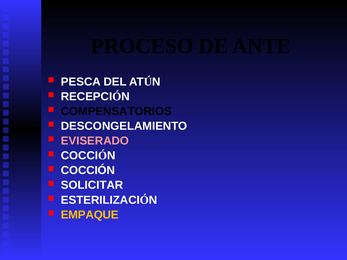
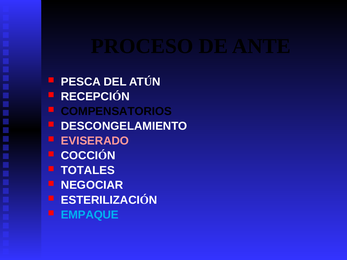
COCCIÓN at (88, 171): COCCIÓN -> TOTALES
SOLICITAR: SOLICITAR -> NEGOCIAR
EMPAQUE colour: yellow -> light blue
